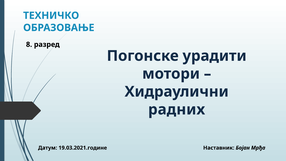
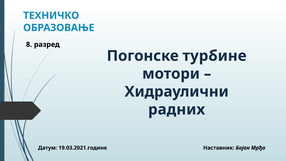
урадити: урадити -> турбине
